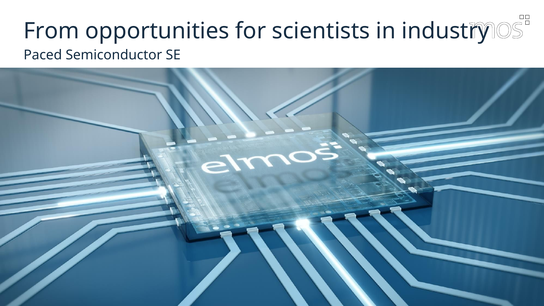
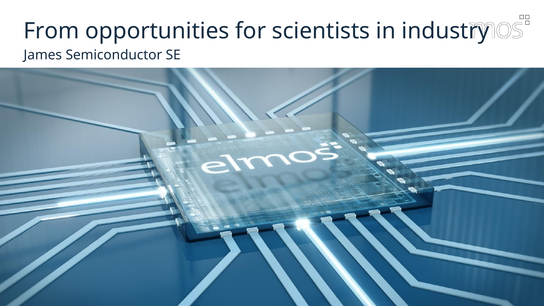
Paced: Paced -> James
